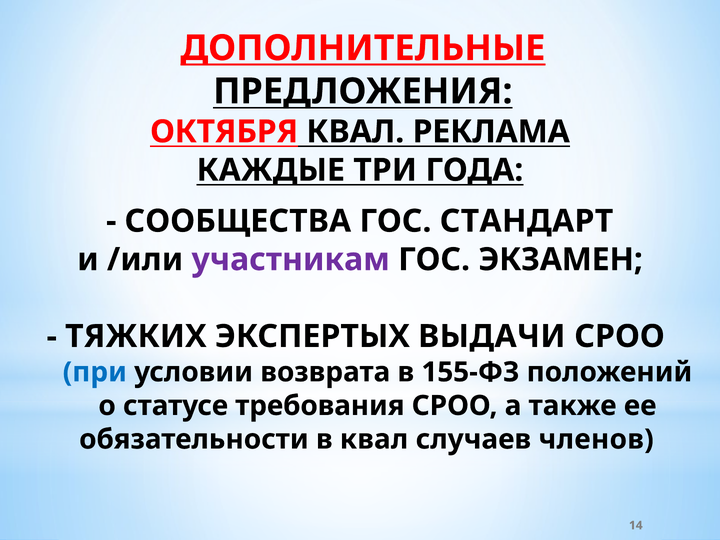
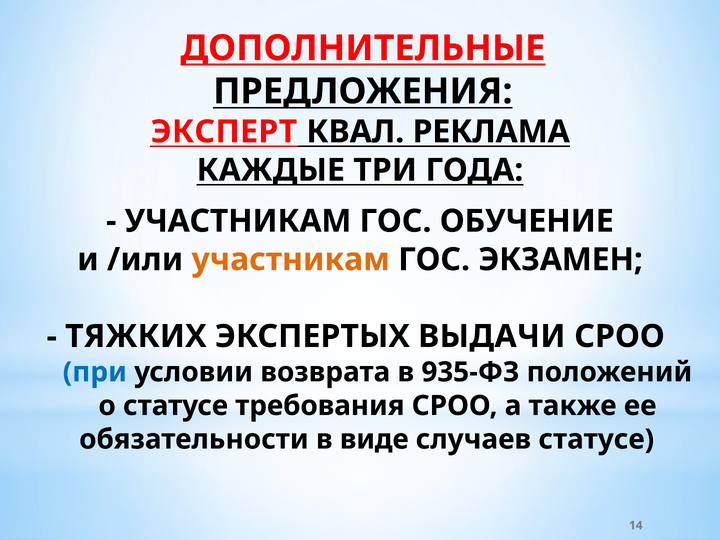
ОКТЯБРЯ: ОКТЯБРЯ -> ЭКСПЕРТ
СООБЩЕСТВА at (238, 221): СООБЩЕСТВА -> УЧАСТНИКАМ
СТАНДАРТ: СТАНДАРТ -> ОБУЧЕНИЕ
участникам at (291, 260) colour: purple -> orange
155-ФЗ: 155-ФЗ -> 935-ФЗ
в квал: квал -> виде
случаев членов: членов -> статусе
